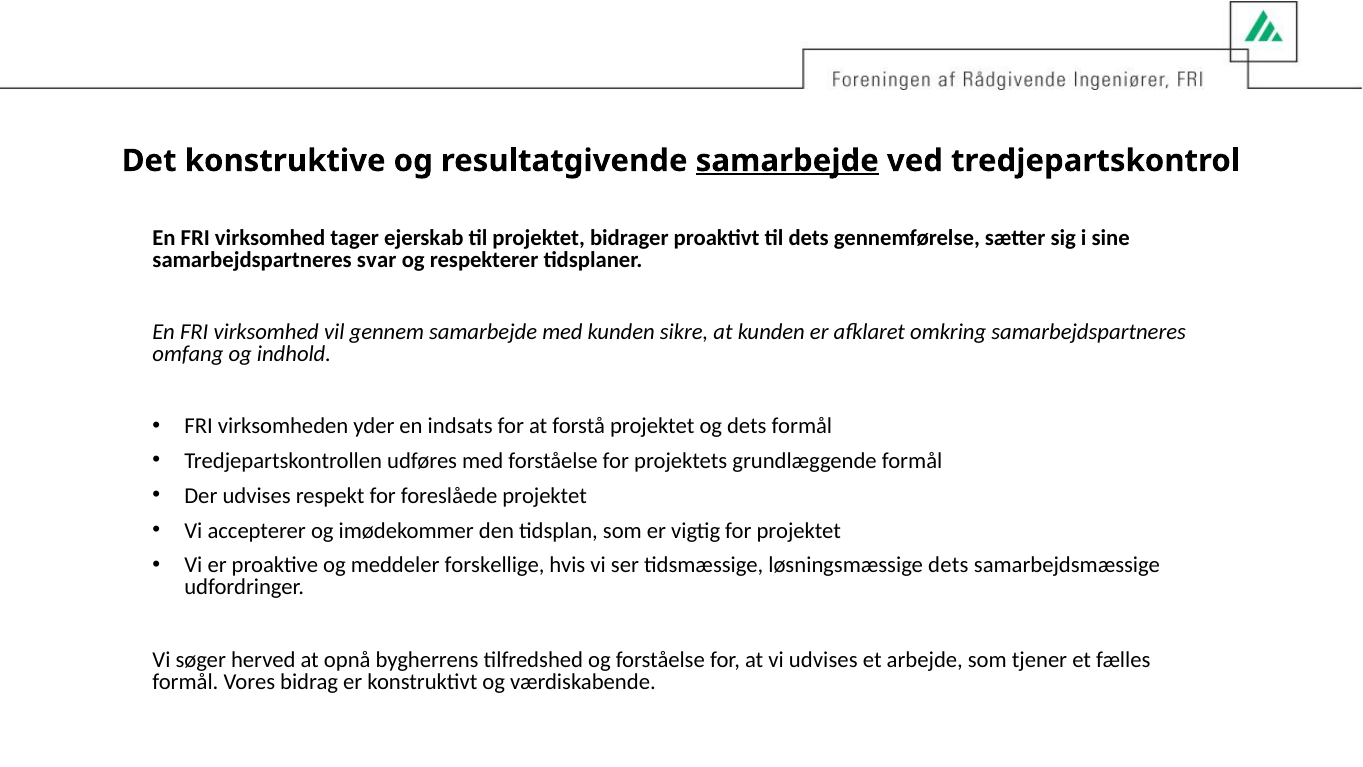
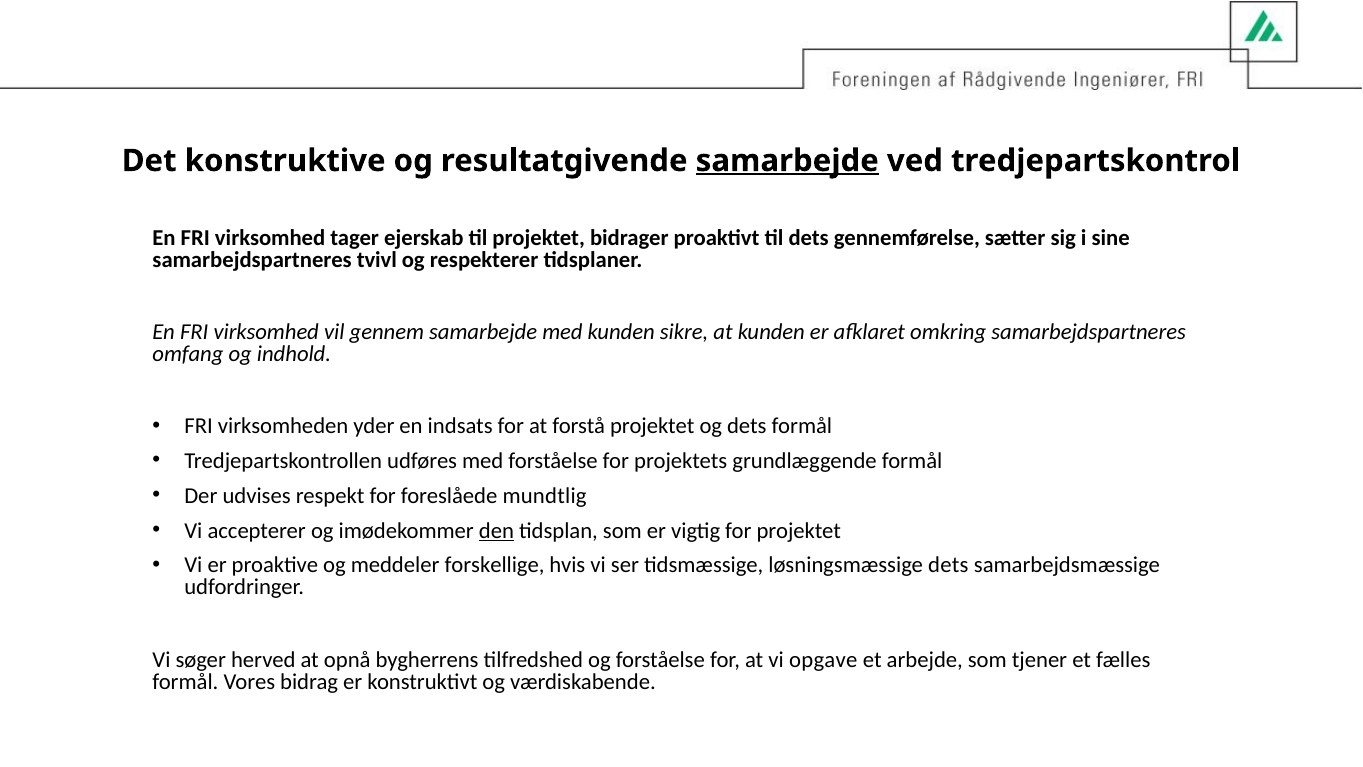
svar: svar -> tvivl
foreslåede projektet: projektet -> mundtlig
den underline: none -> present
vi udvises: udvises -> opgave
